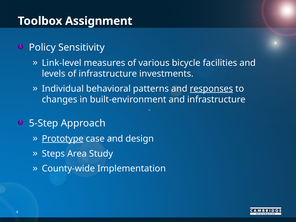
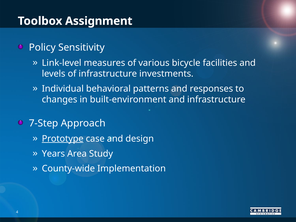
responses underline: present -> none
5-Step: 5-Step -> 7-Step
Steps: Steps -> Years
